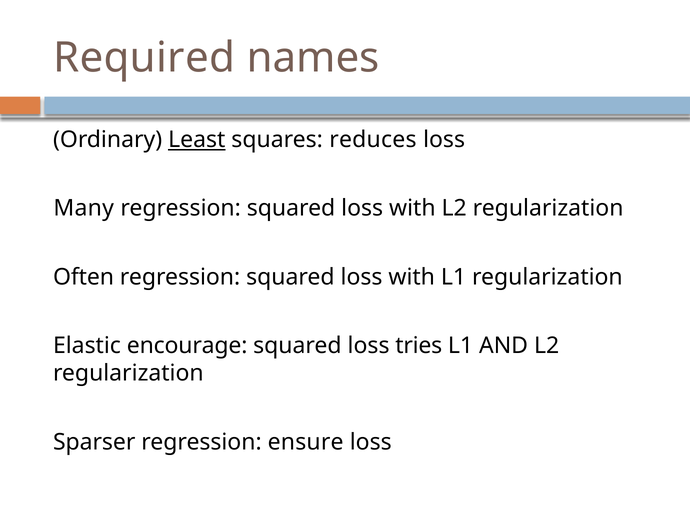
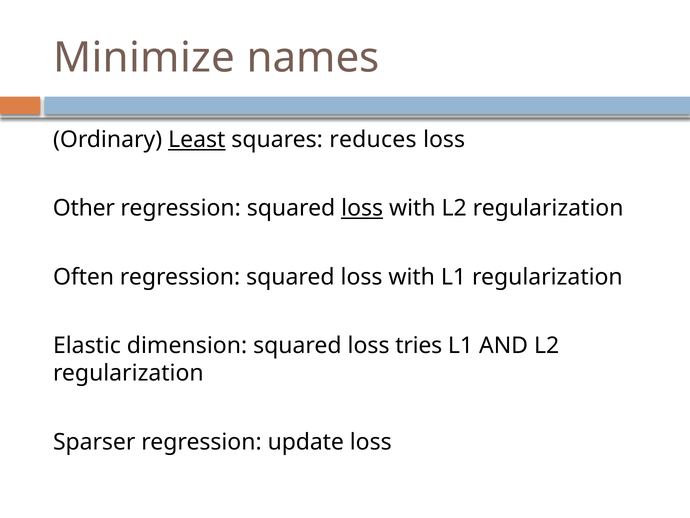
Required: Required -> Minimize
Many: Many -> Other
loss at (362, 208) underline: none -> present
encourage: encourage -> dimension
ensure: ensure -> update
